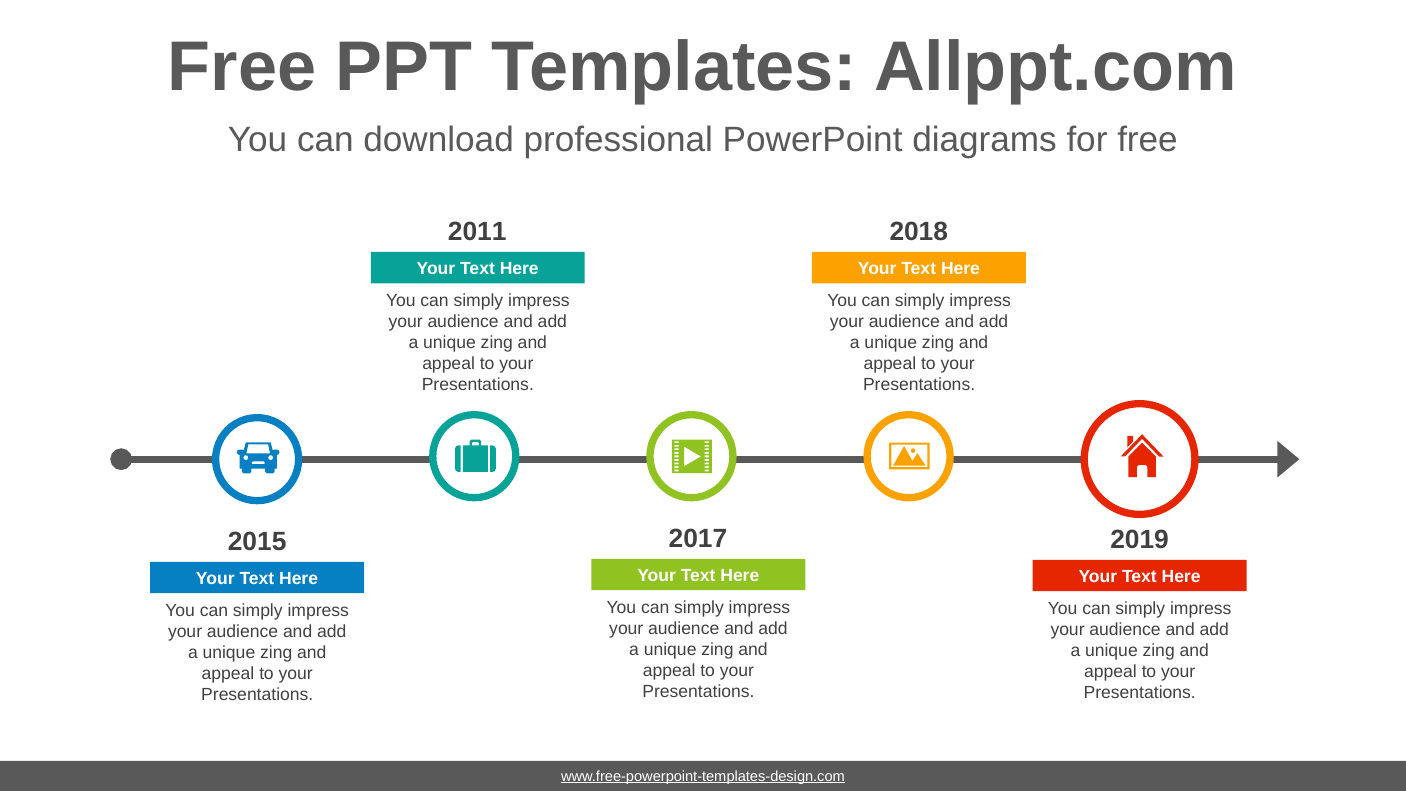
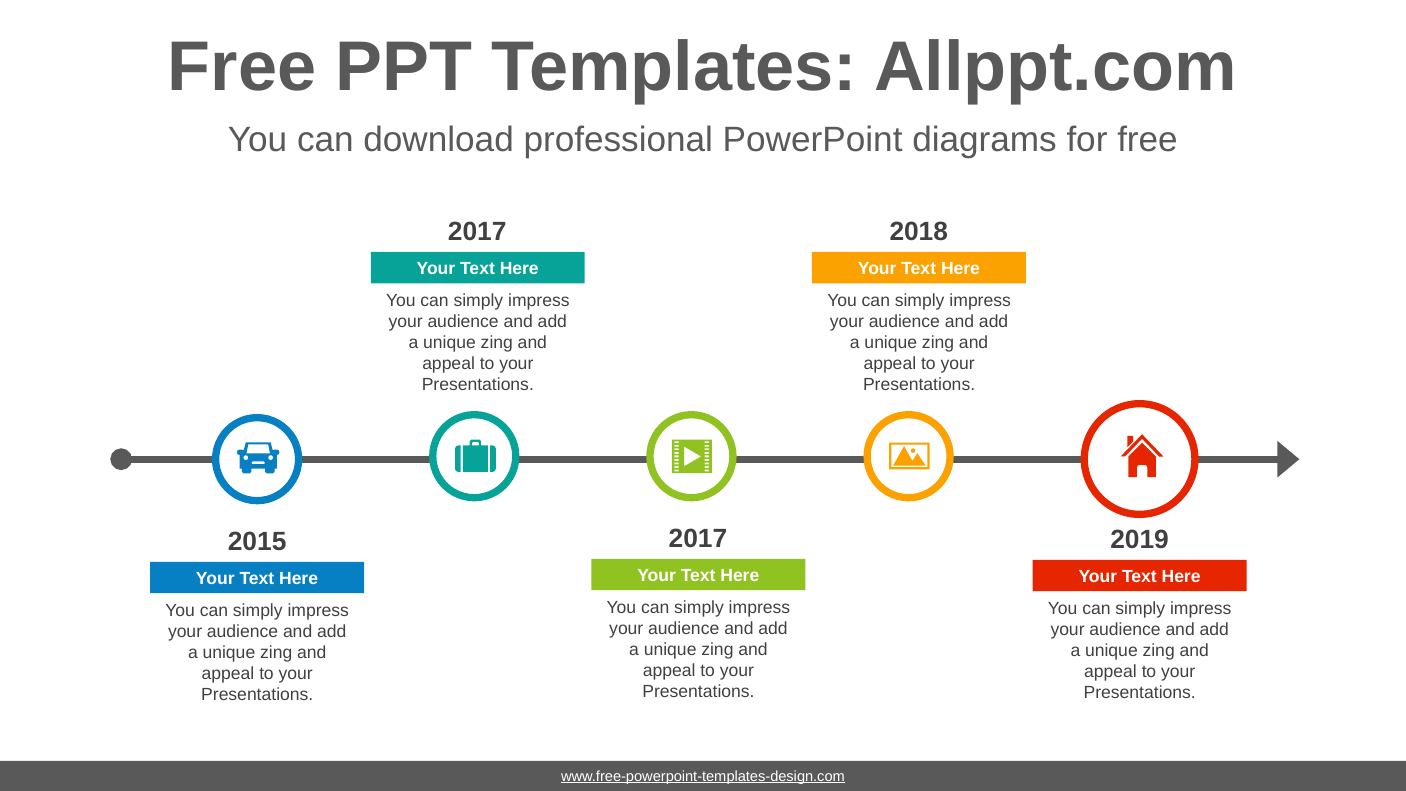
2011 at (477, 232): 2011 -> 2017
